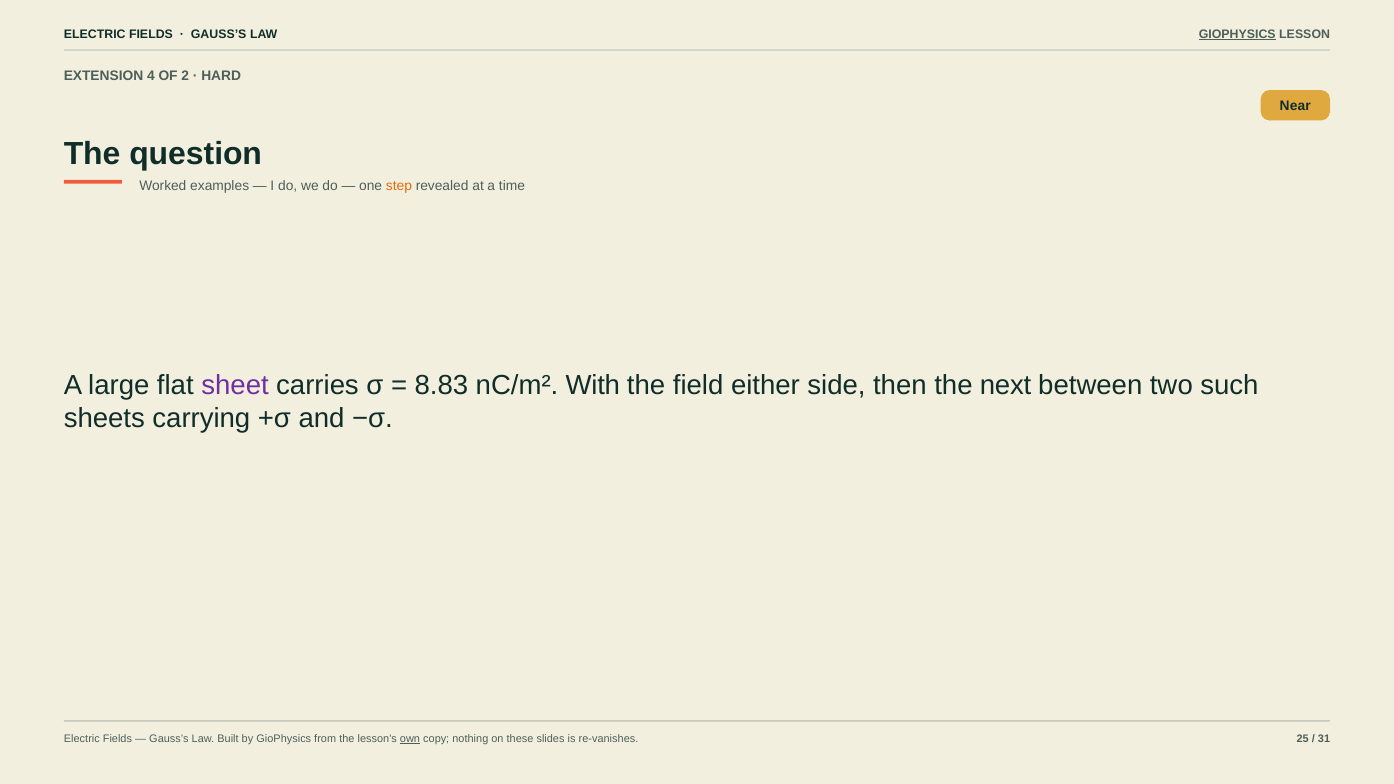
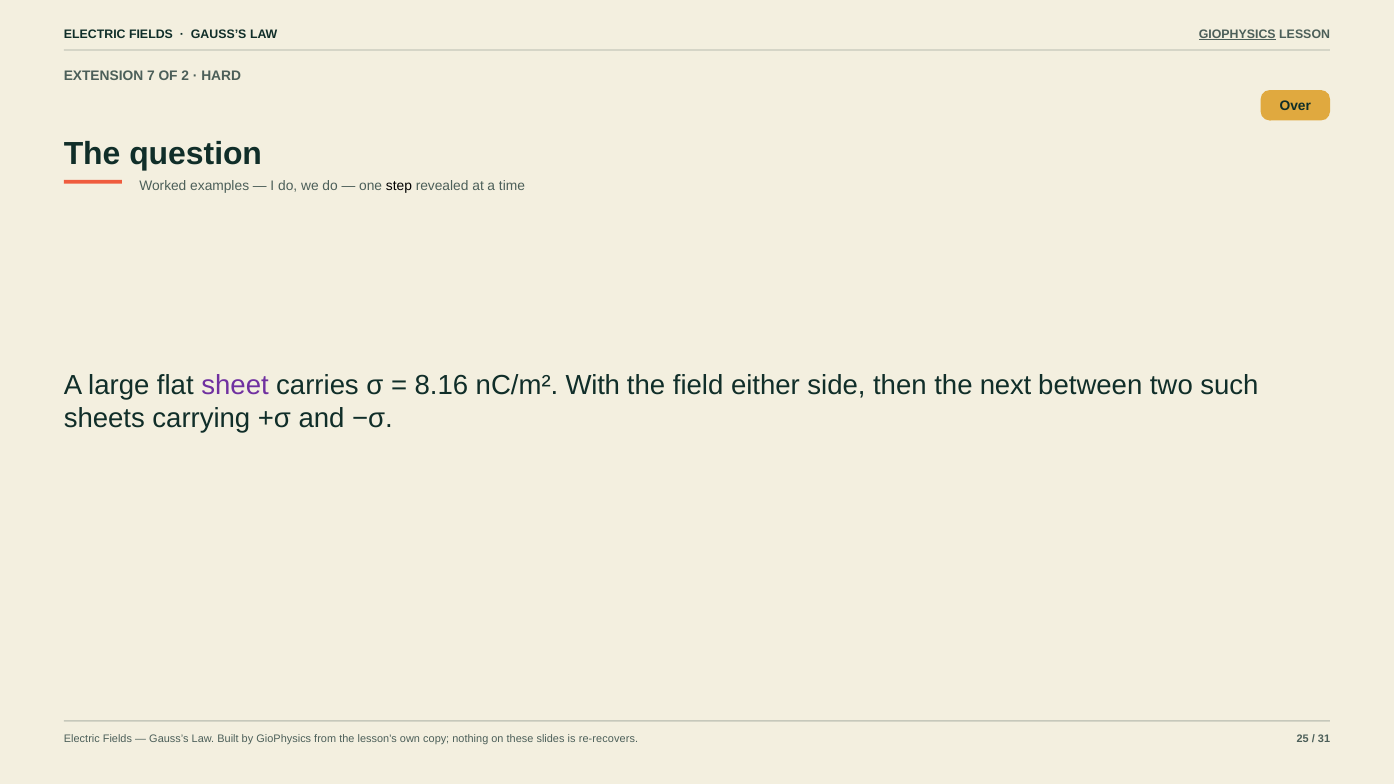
4: 4 -> 7
Near: Near -> Over
step colour: orange -> black
8.83: 8.83 -> 8.16
own underline: present -> none
re-vanishes: re-vanishes -> re-recovers
